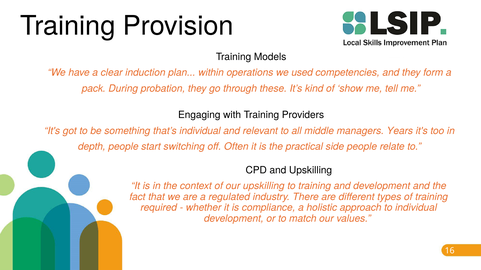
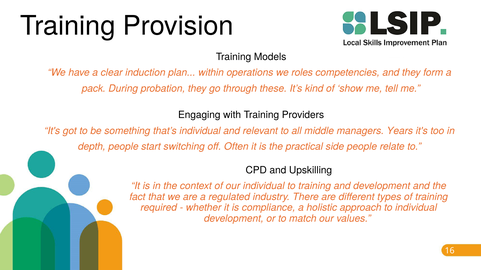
used: used -> roles
our upskilling: upskilling -> individual
